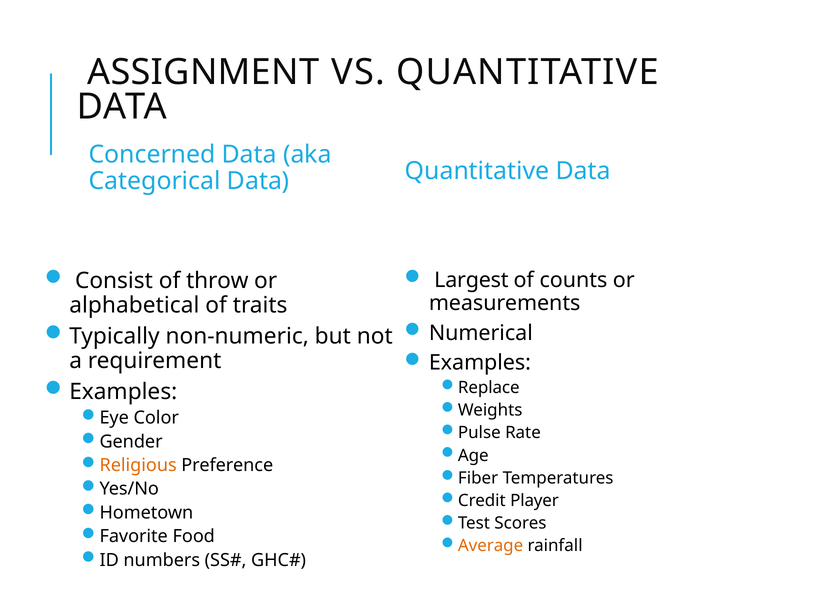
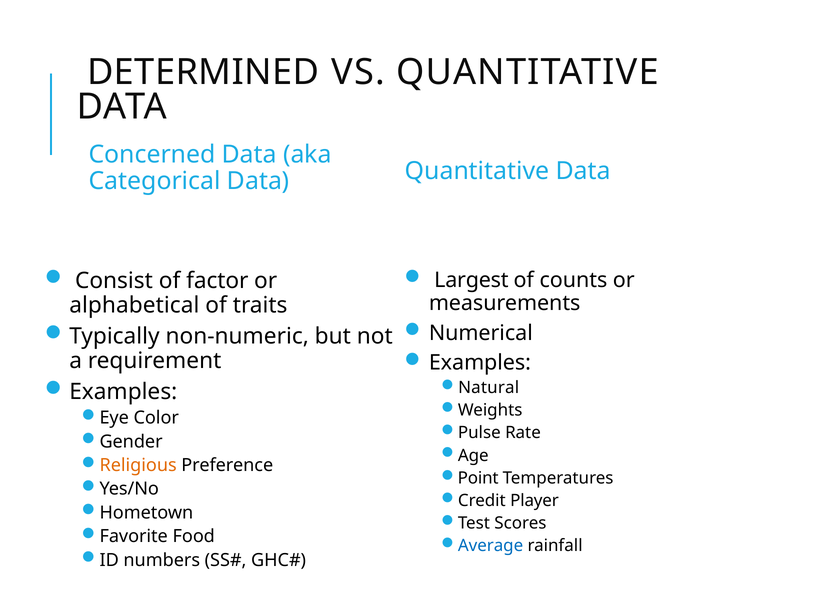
ASSIGNMENT: ASSIGNMENT -> DETERMINED
throw: throw -> factor
Replace: Replace -> Natural
Fiber: Fiber -> Point
Average colour: orange -> blue
